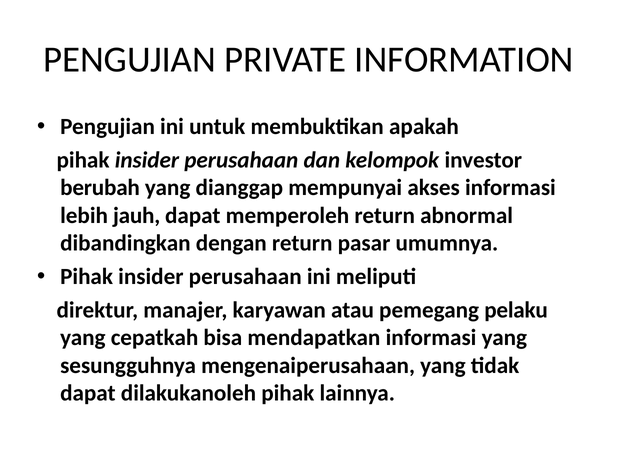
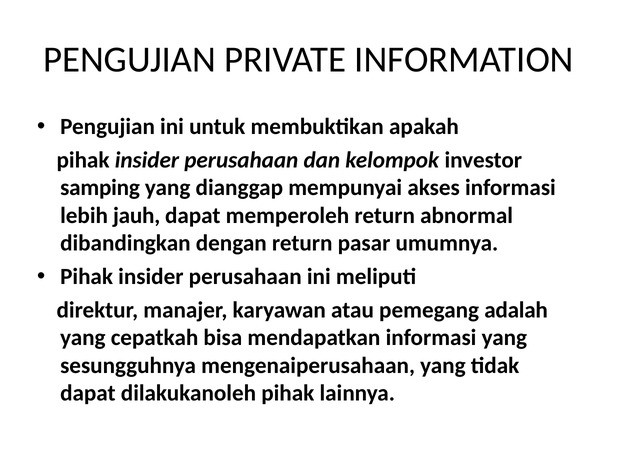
berubah: berubah -> samping
pelaku: pelaku -> adalah
